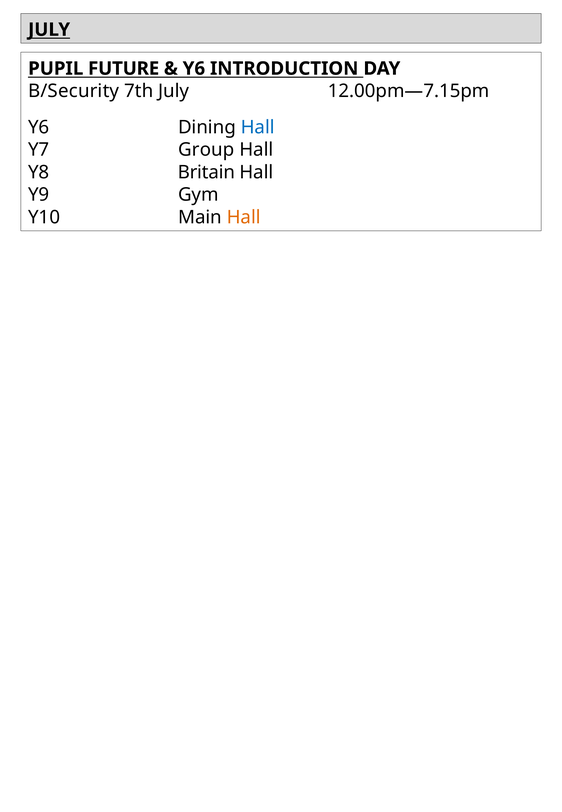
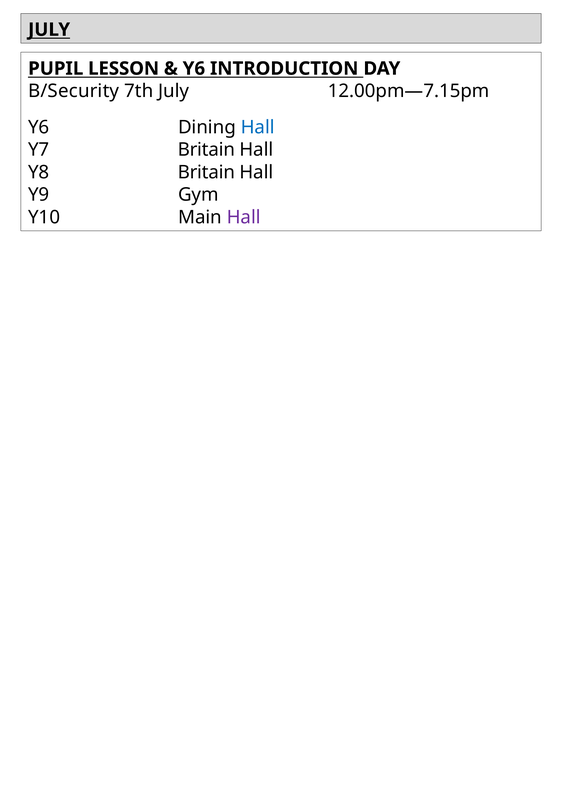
FUTURE: FUTURE -> LESSON
Y7 Group: Group -> Britain
Hall at (244, 217) colour: orange -> purple
